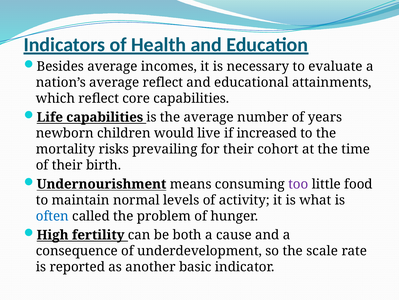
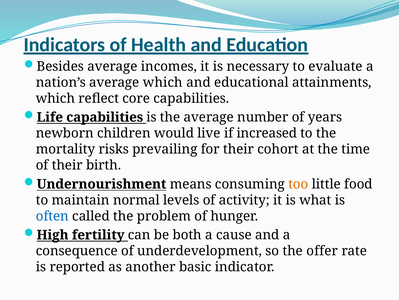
average reflect: reflect -> which
too colour: purple -> orange
scale: scale -> offer
